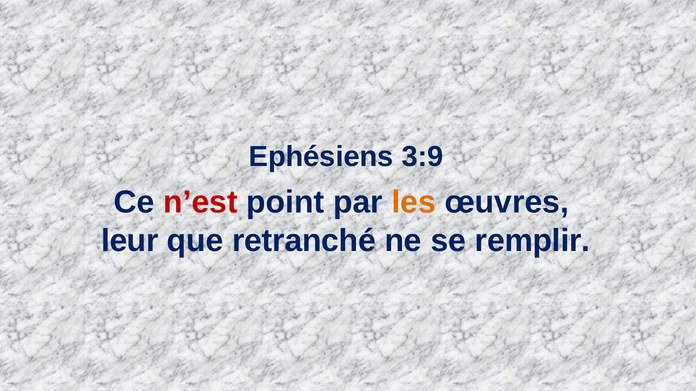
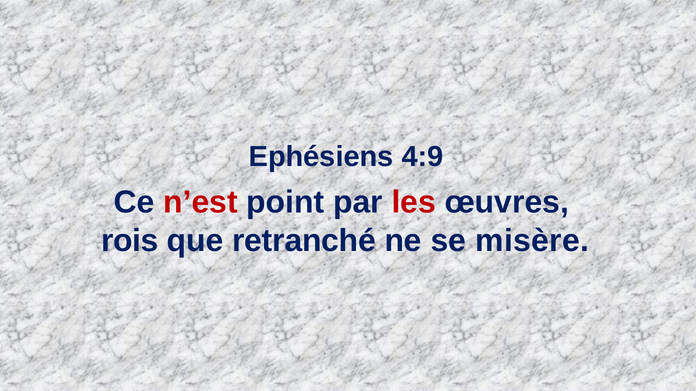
3:9: 3:9 -> 4:9
les colour: orange -> red
leur: leur -> rois
remplir: remplir -> misère
